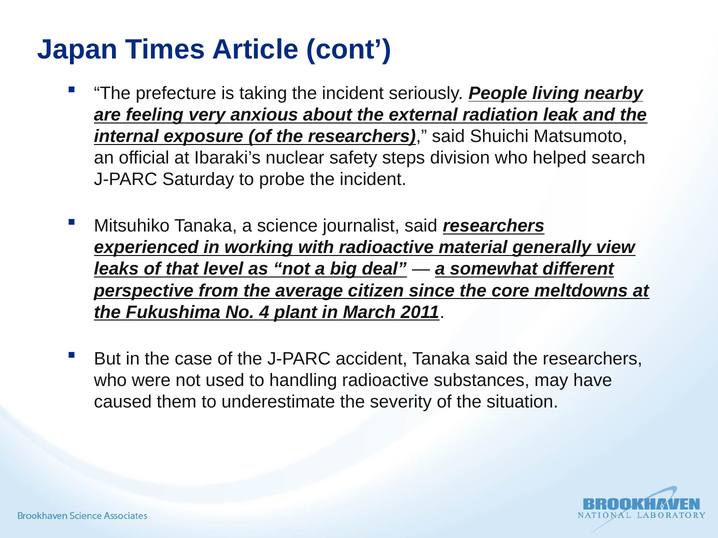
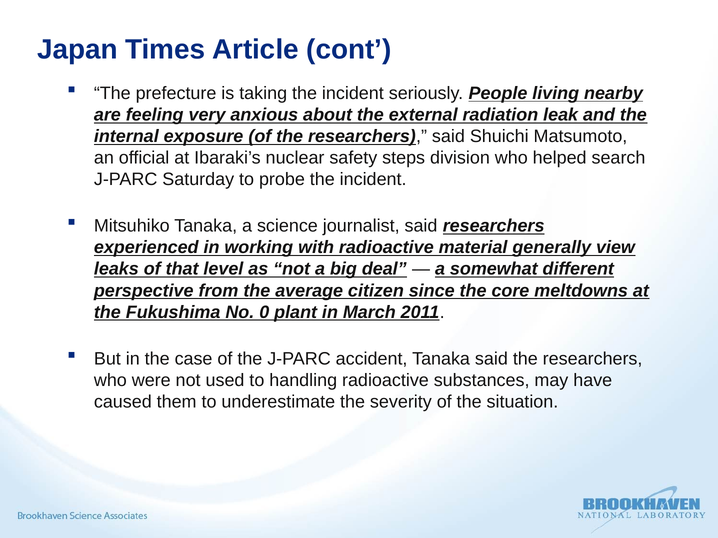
4: 4 -> 0
